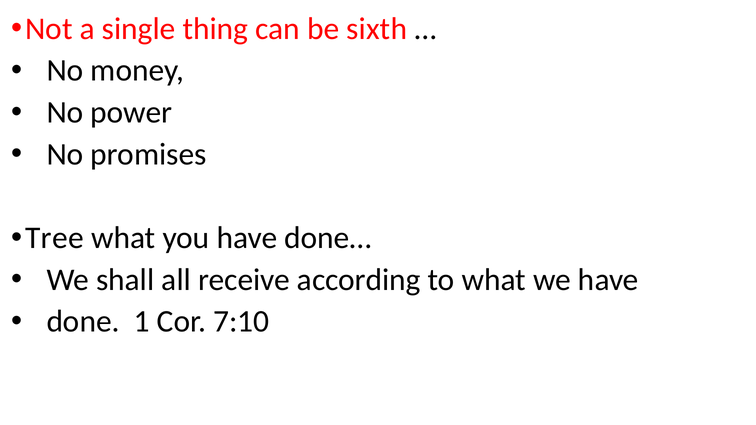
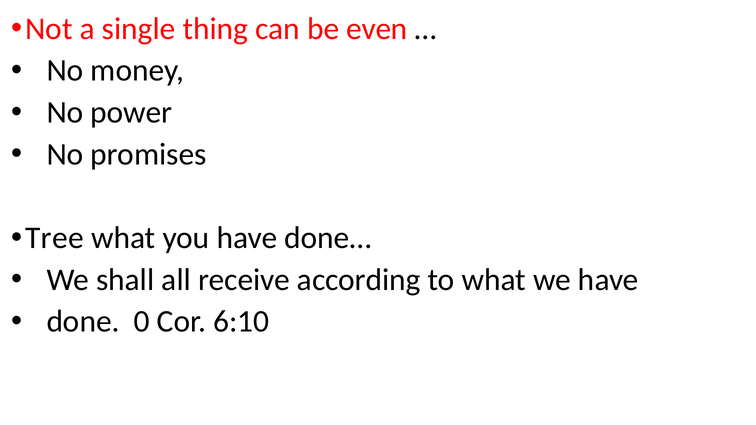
sixth: sixth -> even
1: 1 -> 0
7:10: 7:10 -> 6:10
